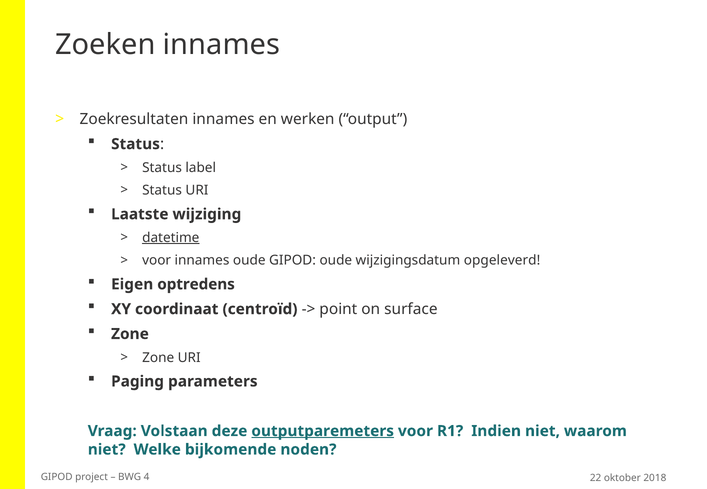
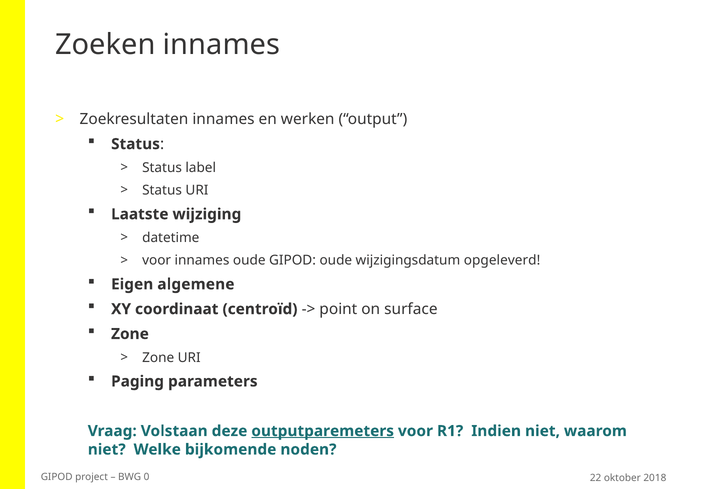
datetime underline: present -> none
optredens: optredens -> algemene
4: 4 -> 0
